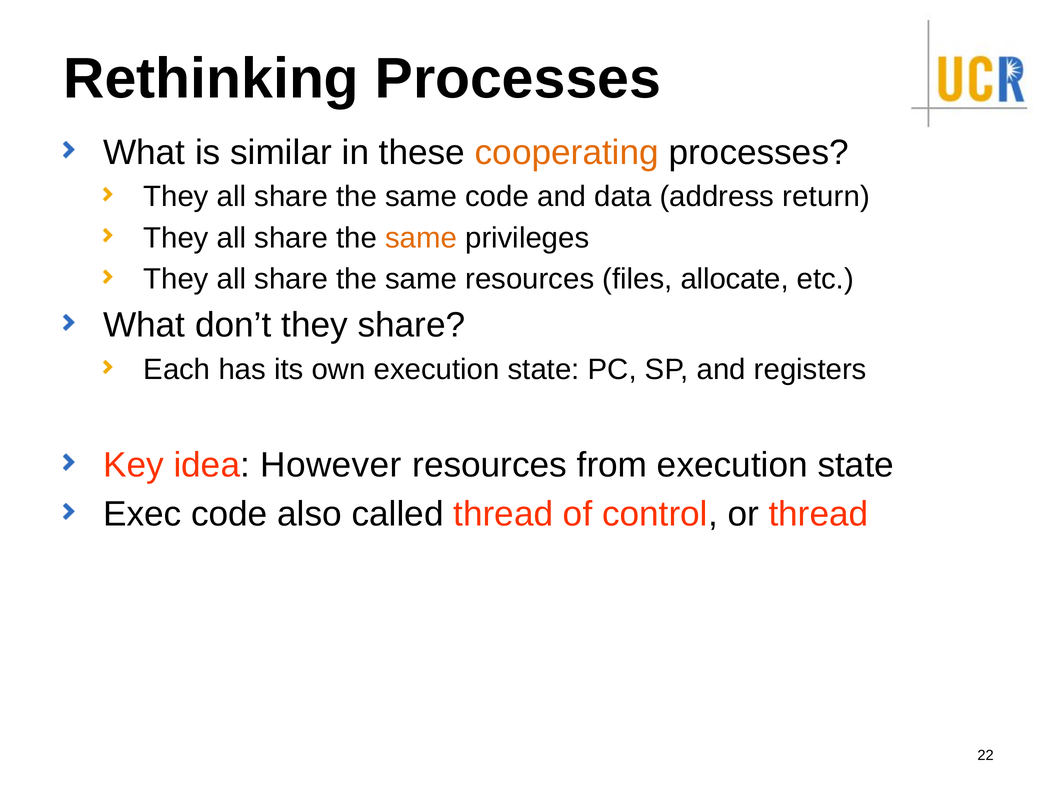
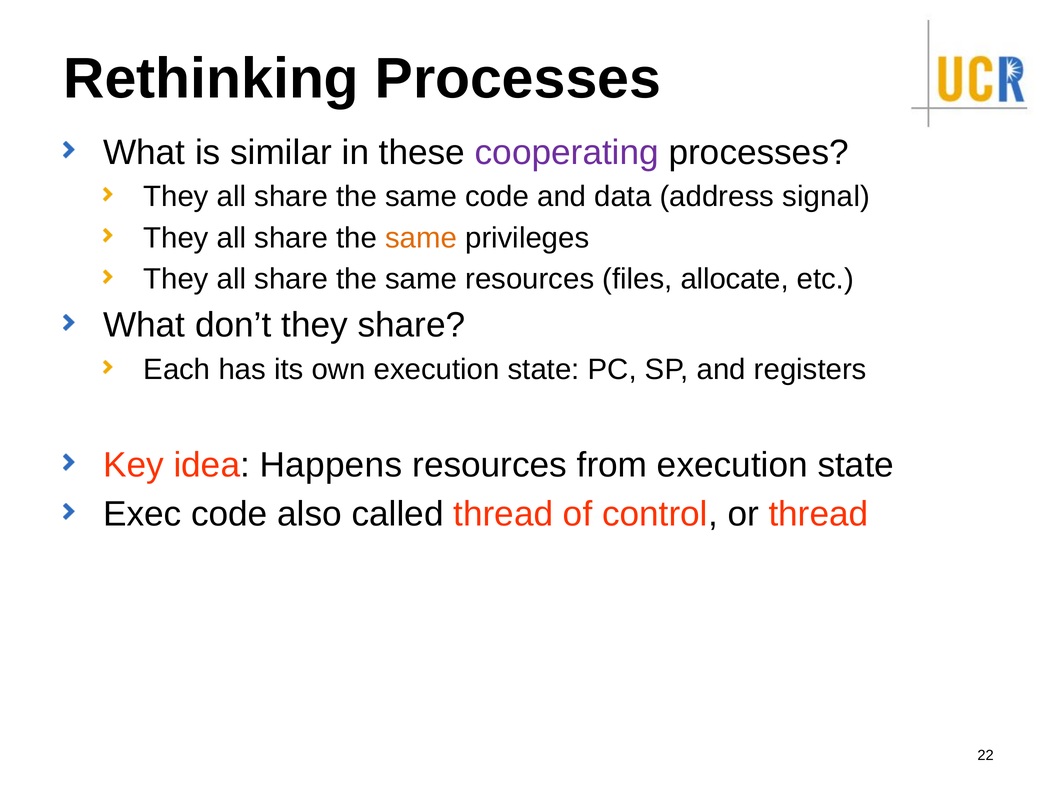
cooperating colour: orange -> purple
return: return -> signal
However: However -> Happens
